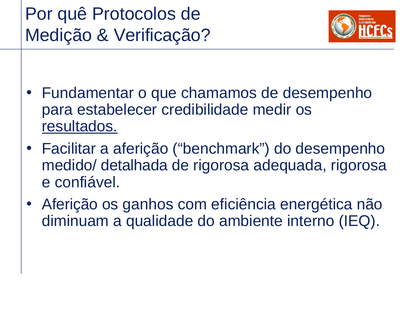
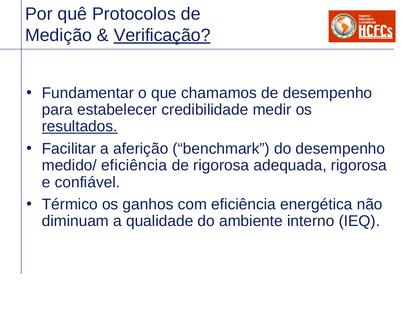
Verificação underline: none -> present
medido/ detalhada: detalhada -> eficiência
Aferição at (70, 204): Aferição -> Térmico
